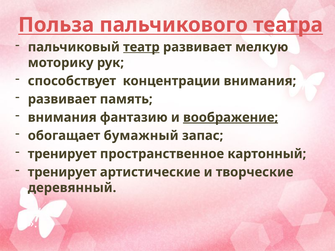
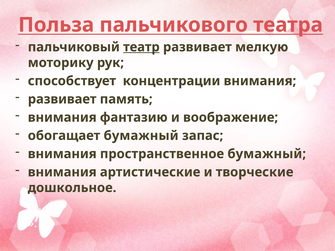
воображение underline: present -> none
тренирует at (62, 154): тренирует -> внимания
пространственное картонный: картонный -> бумажный
тренирует at (62, 172): тренирует -> внимания
деревянный: деревянный -> дошкольное
